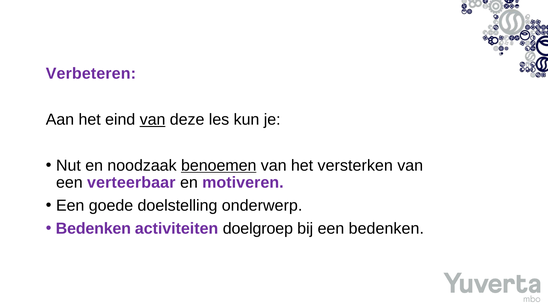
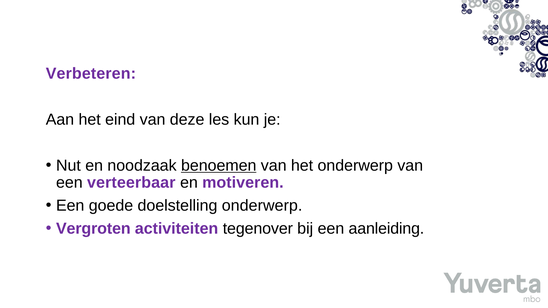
van at (153, 120) underline: present -> none
het versterken: versterken -> onderwerp
Bedenken at (93, 229): Bedenken -> Vergroten
doelgroep: doelgroep -> tegenover
een bedenken: bedenken -> aanleiding
